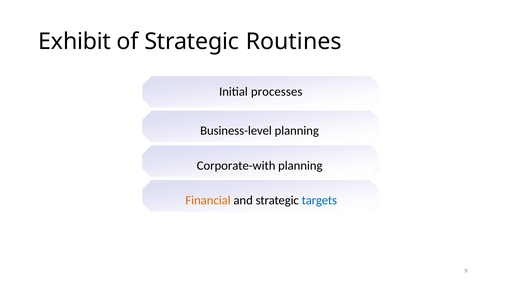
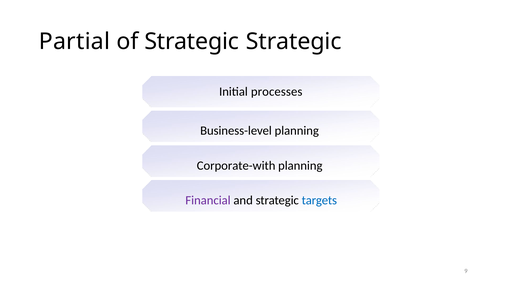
Exhibit: Exhibit -> Partial
Strategic Routines: Routines -> Strategic
Financial colour: orange -> purple
